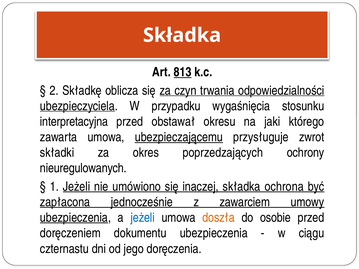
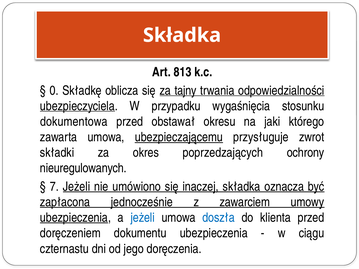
813 underline: present -> none
2: 2 -> 0
czyn: czyn -> tajny
interpretacyjna: interpretacyjna -> dokumentowa
1: 1 -> 7
ochrona: ochrona -> oznacza
doszła colour: orange -> blue
osobie: osobie -> klienta
